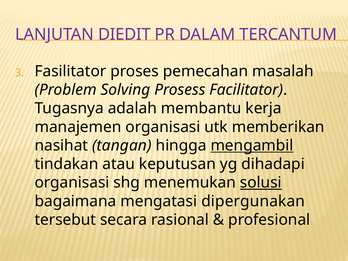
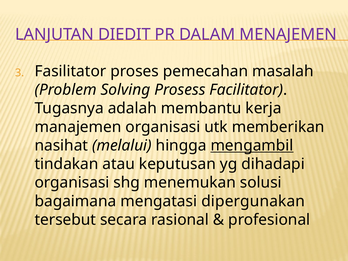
TERCANTUM: TERCANTUM -> MENAJEMEN
tangan: tangan -> melalui
solusi underline: present -> none
